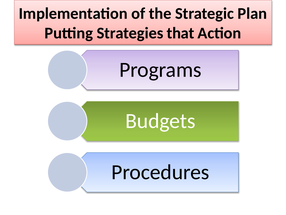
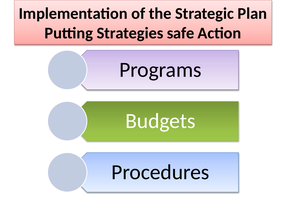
that: that -> safe
